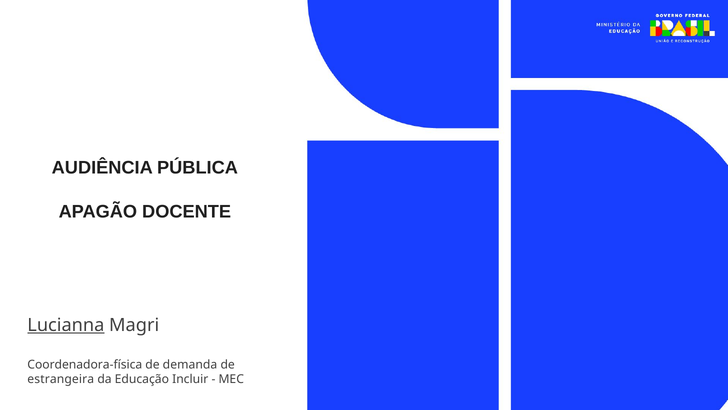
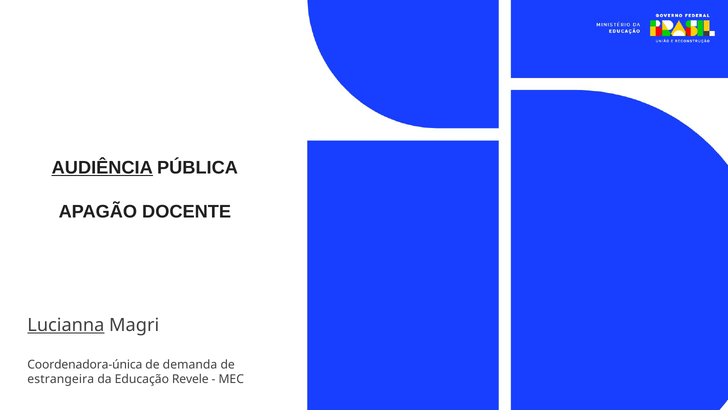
AUDIÊNCIA underline: none -> present
Coordenadora-física: Coordenadora-física -> Coordenadora-única
Incluir: Incluir -> Revele
